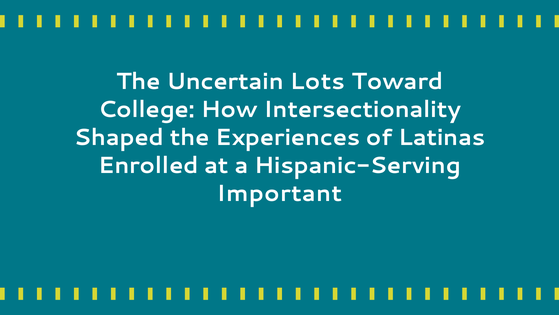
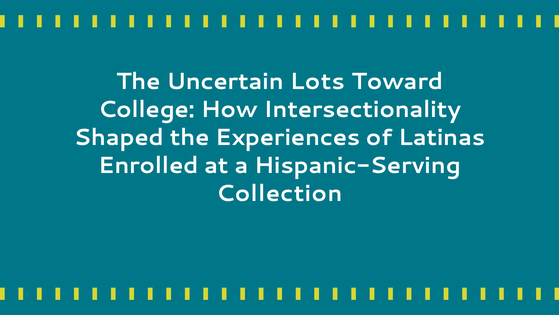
Important: Important -> Collection
